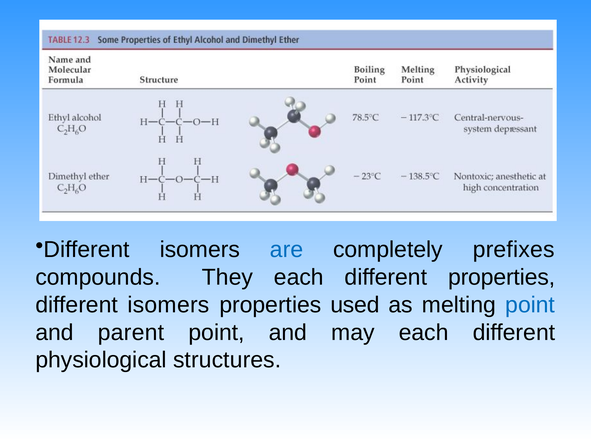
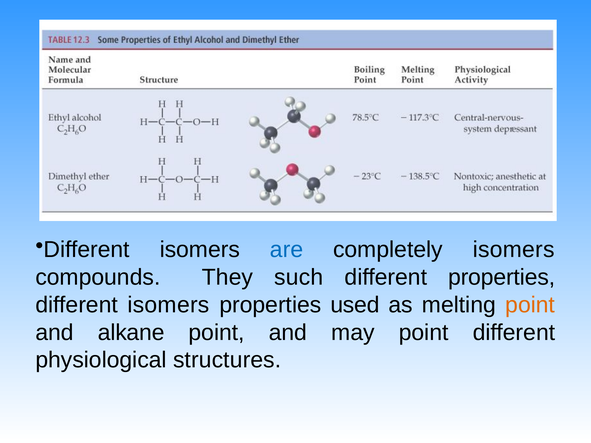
completely prefixes: prefixes -> isomers
They each: each -> such
point at (530, 305) colour: blue -> orange
parent: parent -> alkane
may each: each -> point
